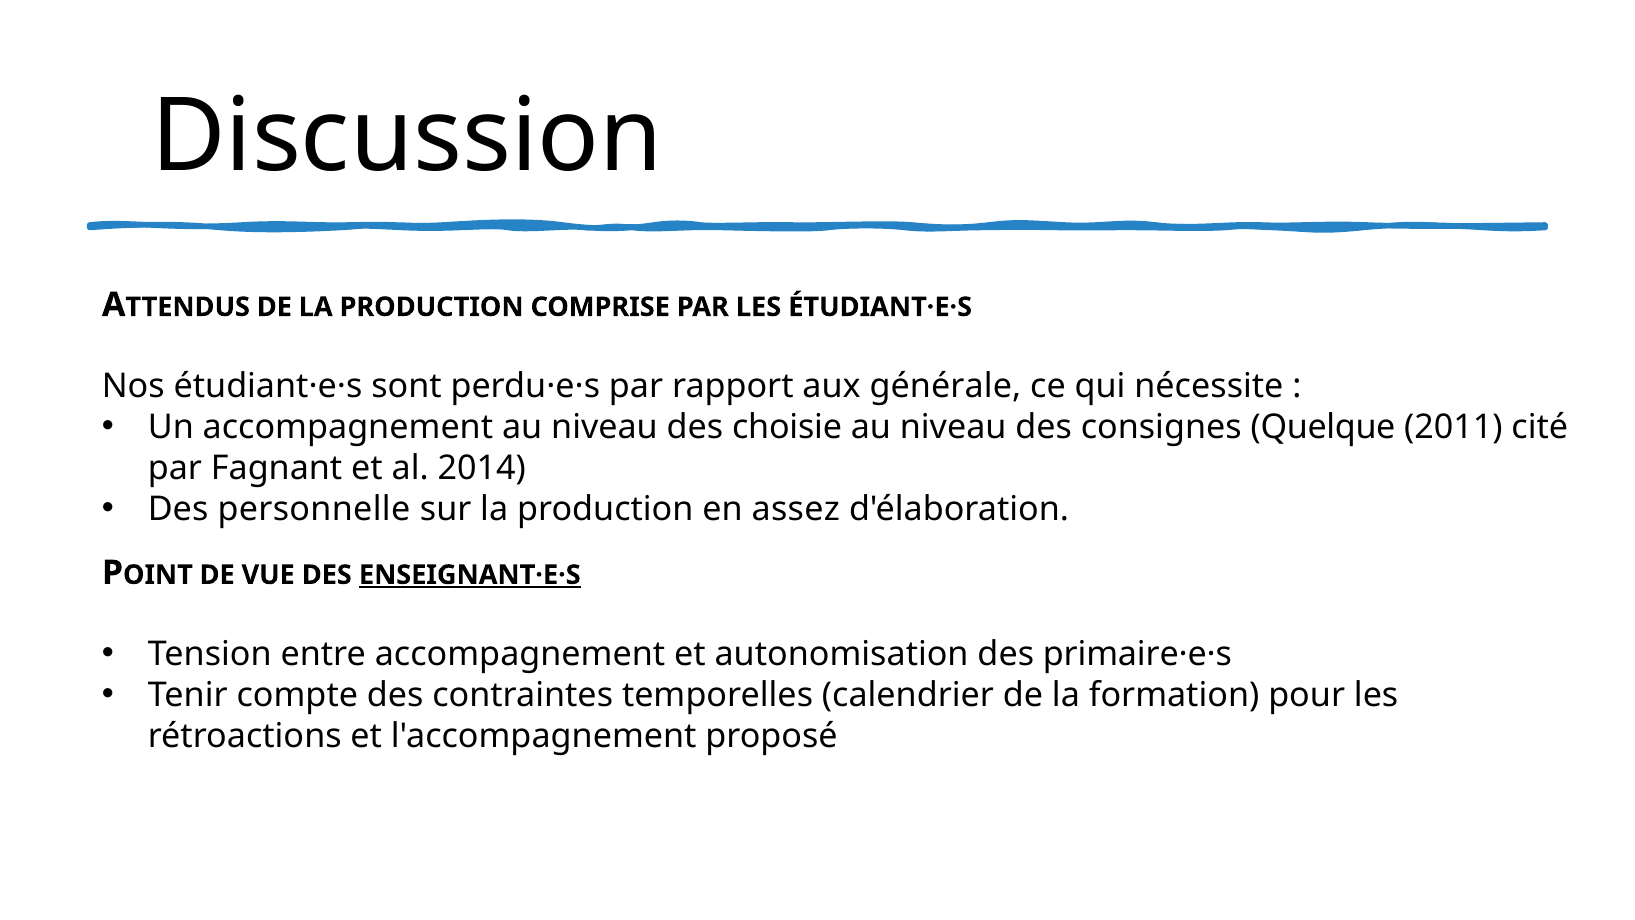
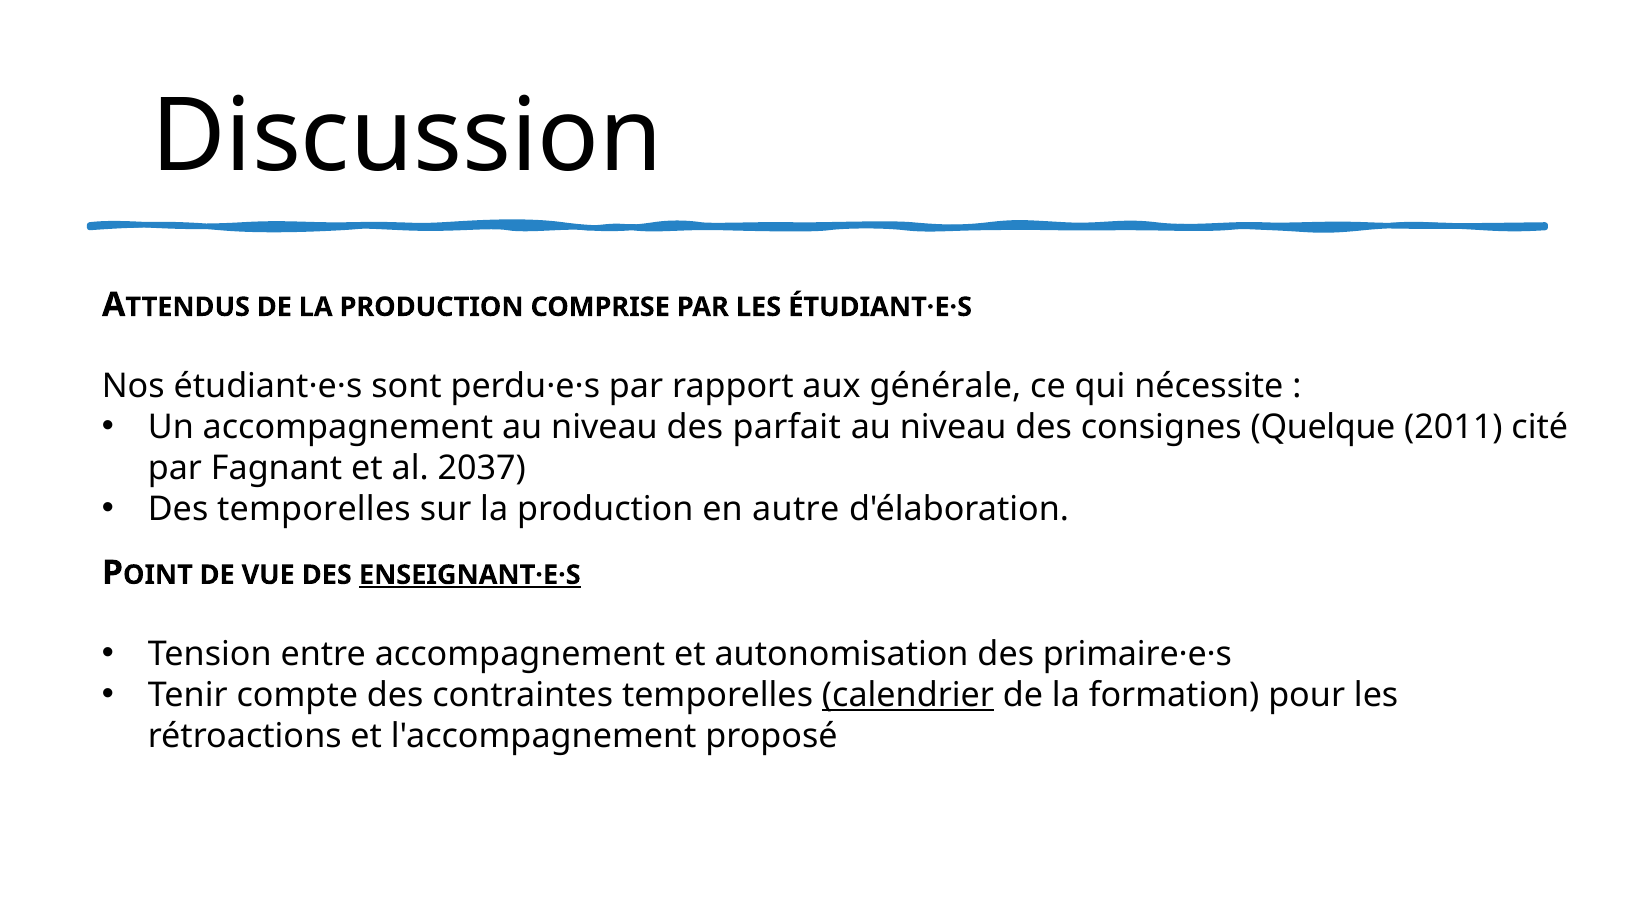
choisie: choisie -> parfait
2014: 2014 -> 2037
Des personnelle: personnelle -> temporelles
assez: assez -> autre
calendrier underline: none -> present
